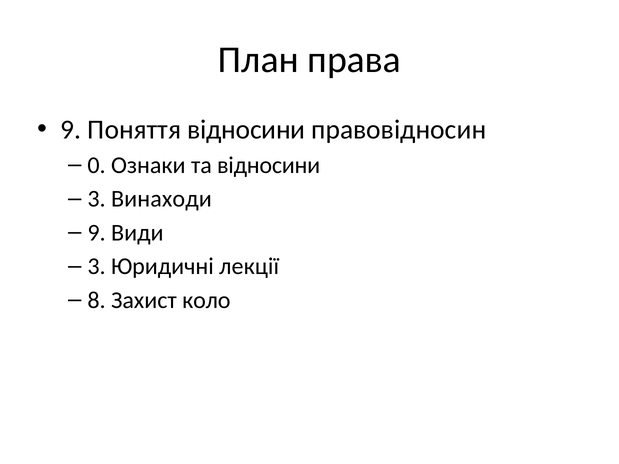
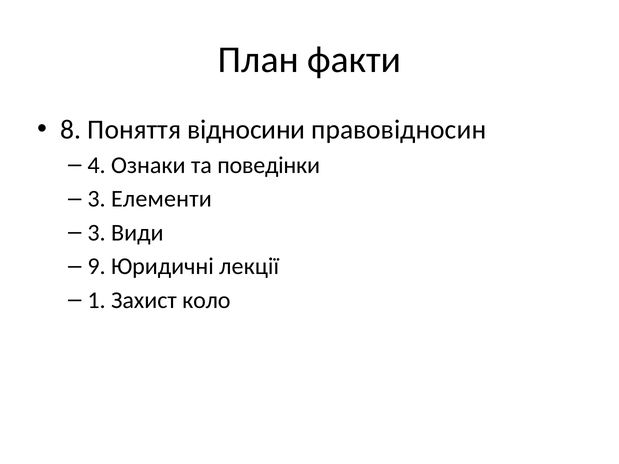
права: права -> факти
9 at (71, 130): 9 -> 8
0: 0 -> 4
та відносини: відносини -> поведінки
Винаходи: Винаходи -> Елементи
9 at (97, 233): 9 -> 3
3 at (97, 267): 3 -> 9
8: 8 -> 1
